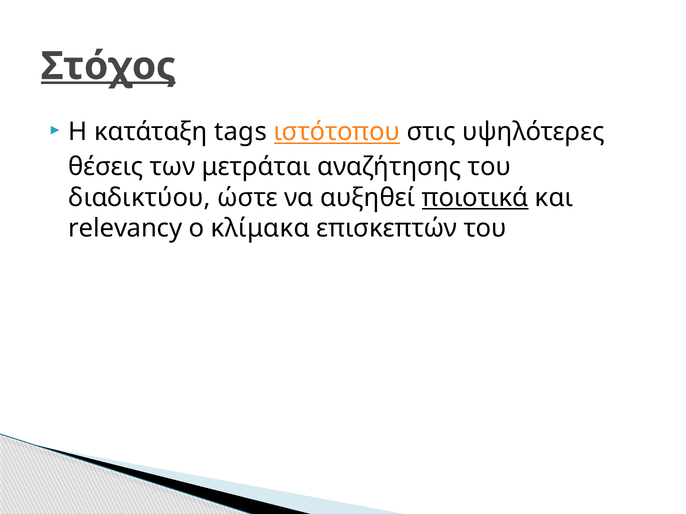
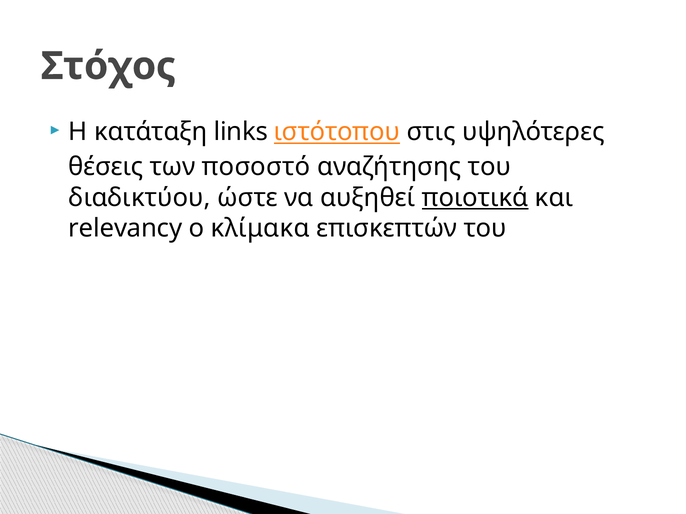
Στόχος underline: present -> none
tags: tags -> links
μετράται: μετράται -> ποσοστό
